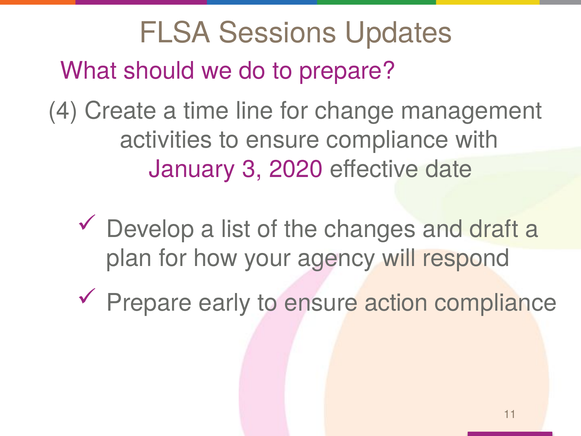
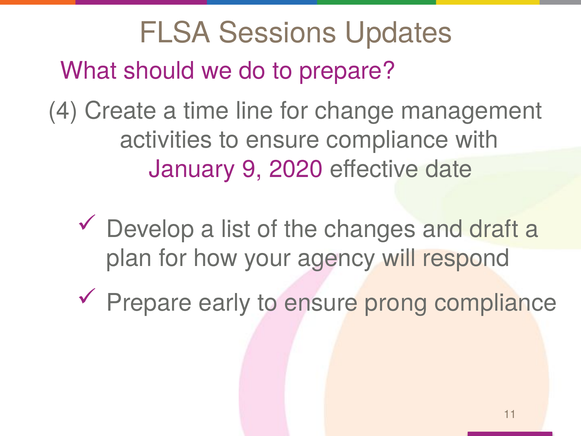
3: 3 -> 9
action: action -> prong
